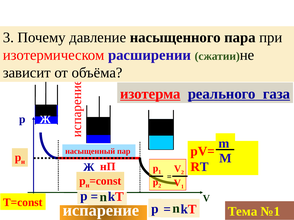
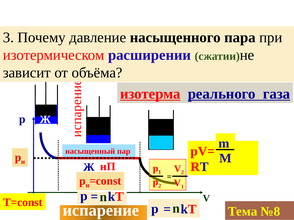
№1: №1 -> №8
